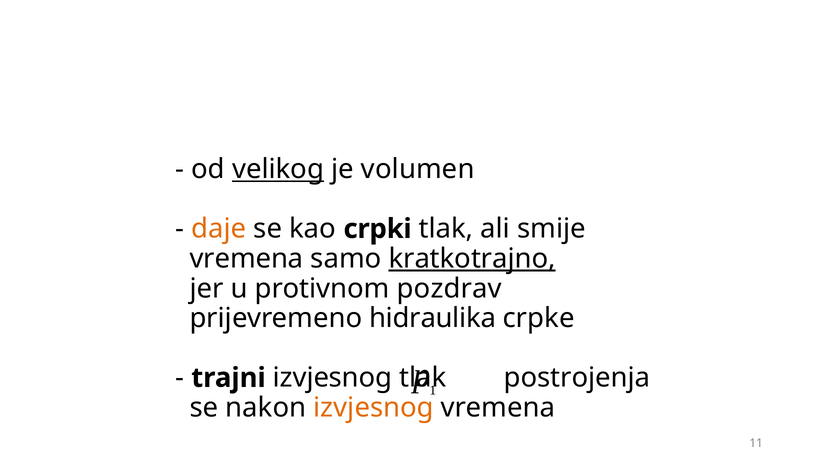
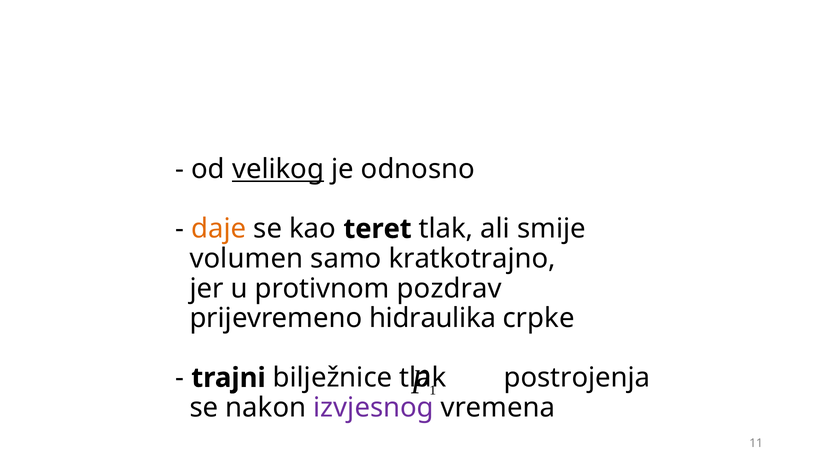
volumen: volumen -> odnosno
crpki: crpki -> teret
vremena at (246, 258): vremena -> volumen
kratkotrajno underline: present -> none
trajni izvjesnog: izvjesnog -> bilježnice
izvjesnog at (374, 407) colour: orange -> purple
